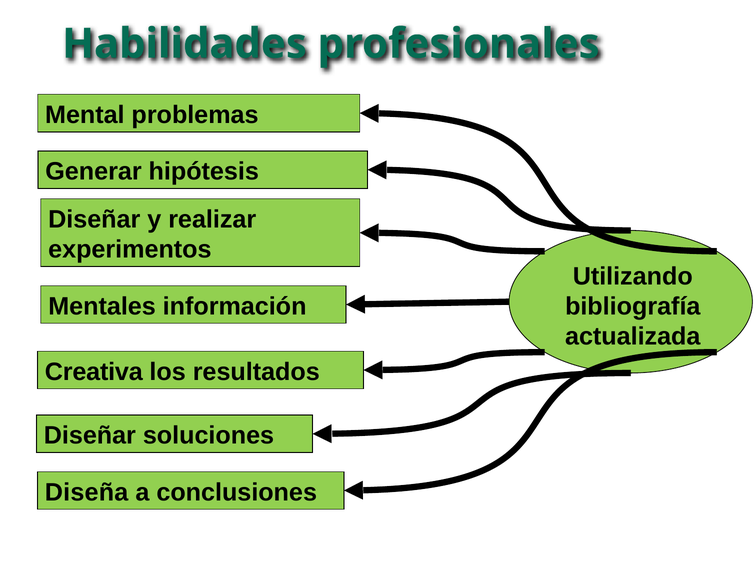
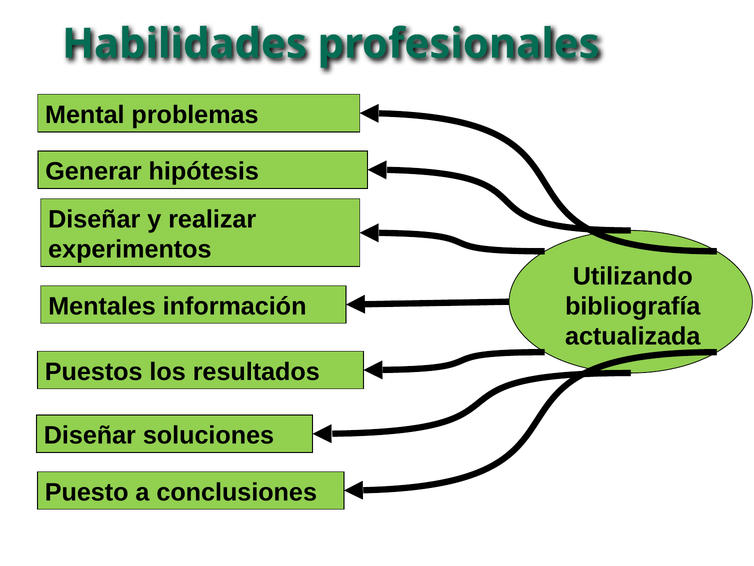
Creativa: Creativa -> Puestos
Diseña: Diseña -> Puesto
